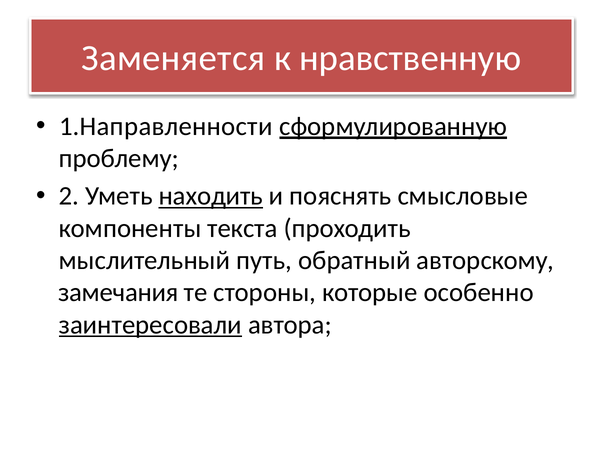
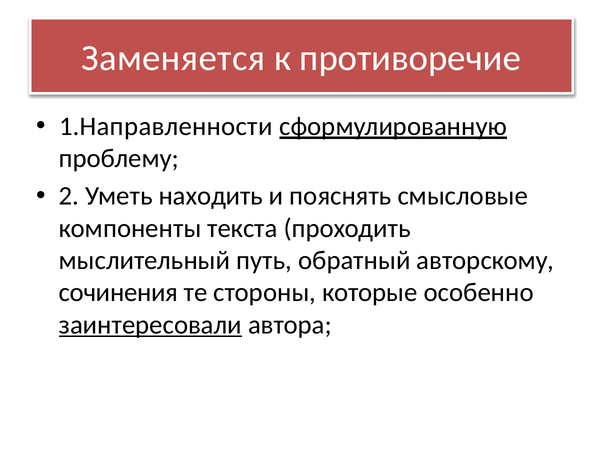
нравственную: нравственную -> противоречие
находить underline: present -> none
замечания: замечания -> сочинения
